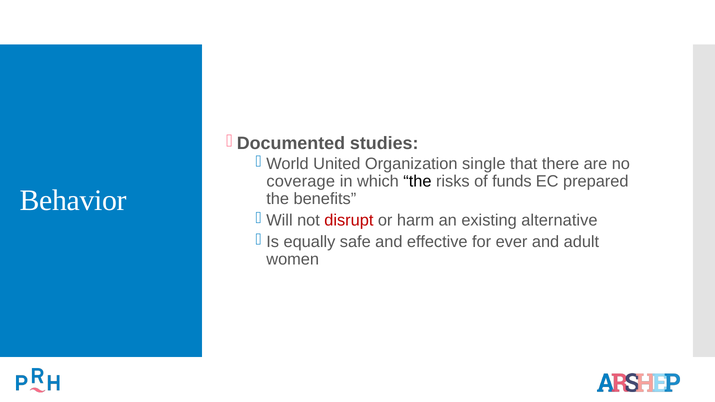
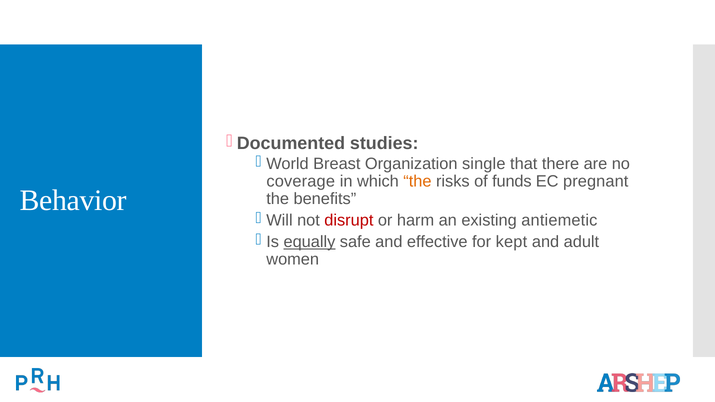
United: United -> Breast
the at (417, 181) colour: black -> orange
prepared: prepared -> pregnant
alternative: alternative -> antiemetic
equally underline: none -> present
ever: ever -> kept
